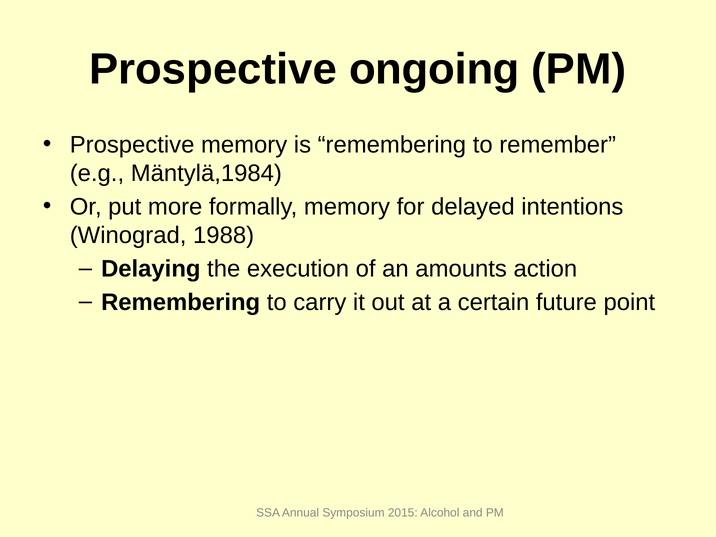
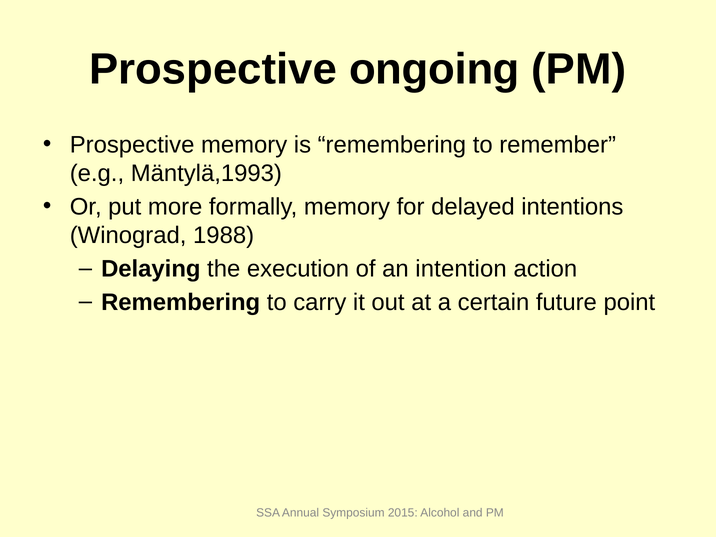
Mäntylä,1984: Mäntylä,1984 -> Mäntylä,1993
amounts: amounts -> intention
